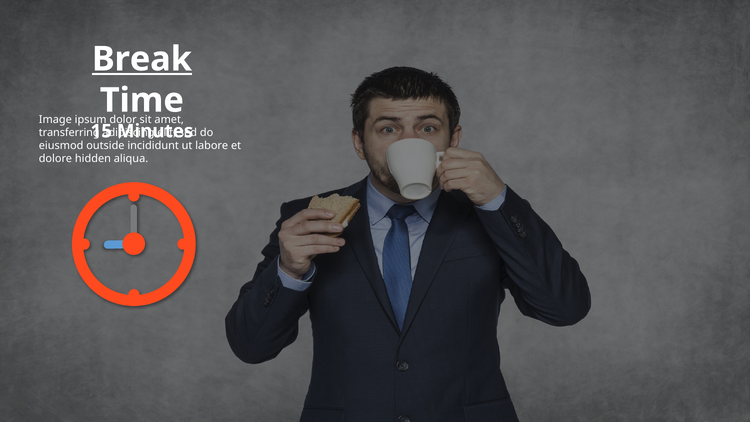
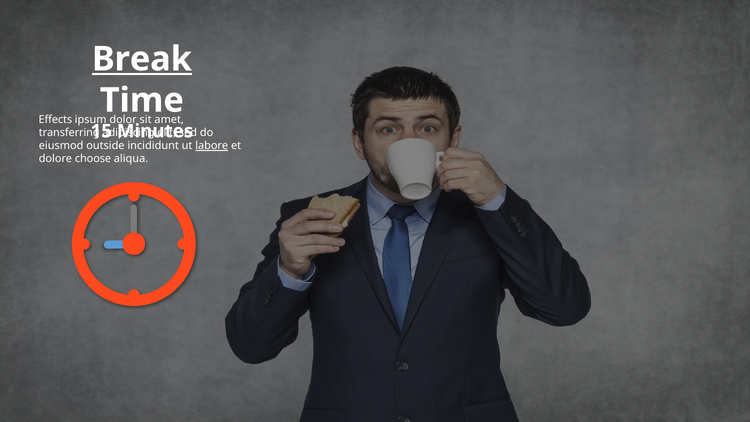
Image: Image -> Effects
labore underline: none -> present
hidden: hidden -> choose
